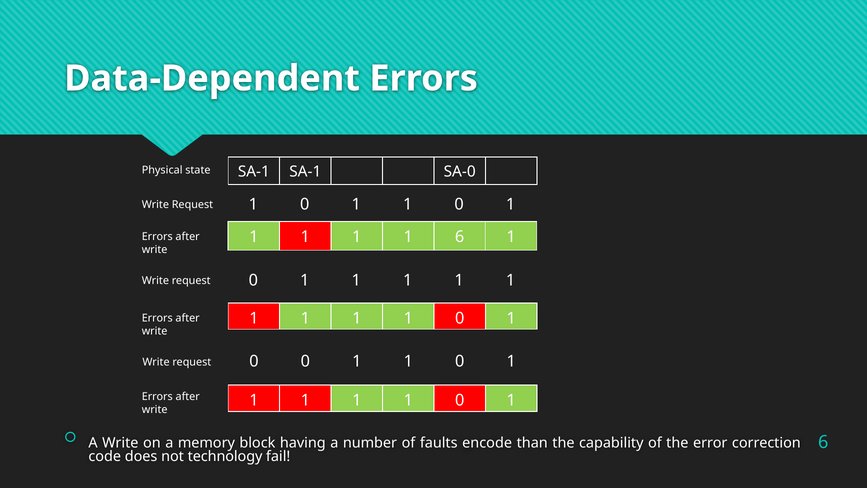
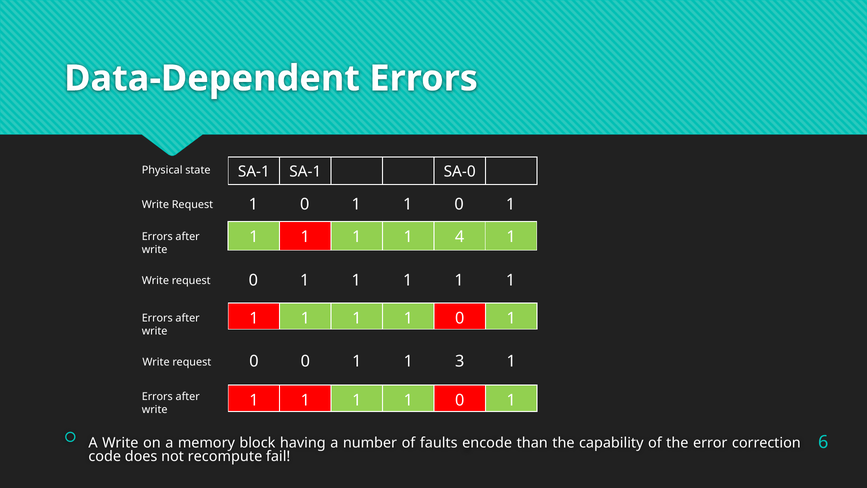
1 6: 6 -> 4
0 at (460, 361): 0 -> 3
technology: technology -> recompute
